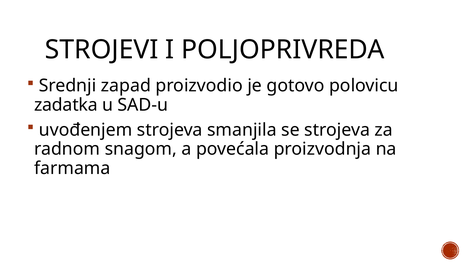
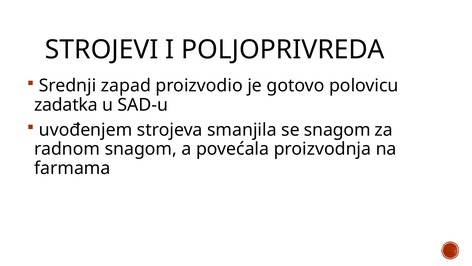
se strojeva: strojeva -> snagom
